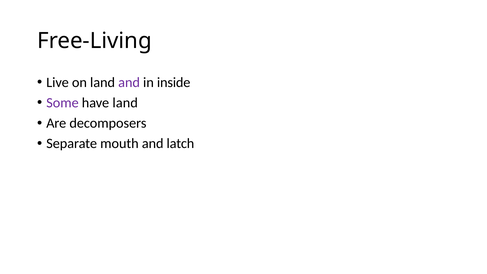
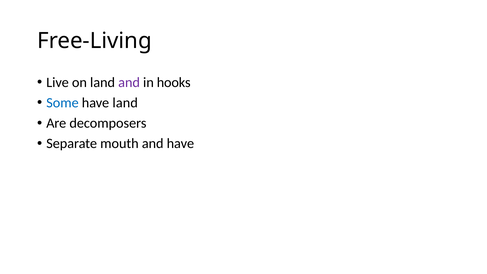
inside: inside -> hooks
Some colour: purple -> blue
and latch: latch -> have
